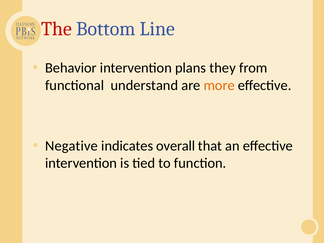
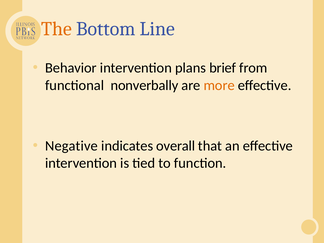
The colour: red -> orange
they: they -> brief
understand: understand -> nonverbally
